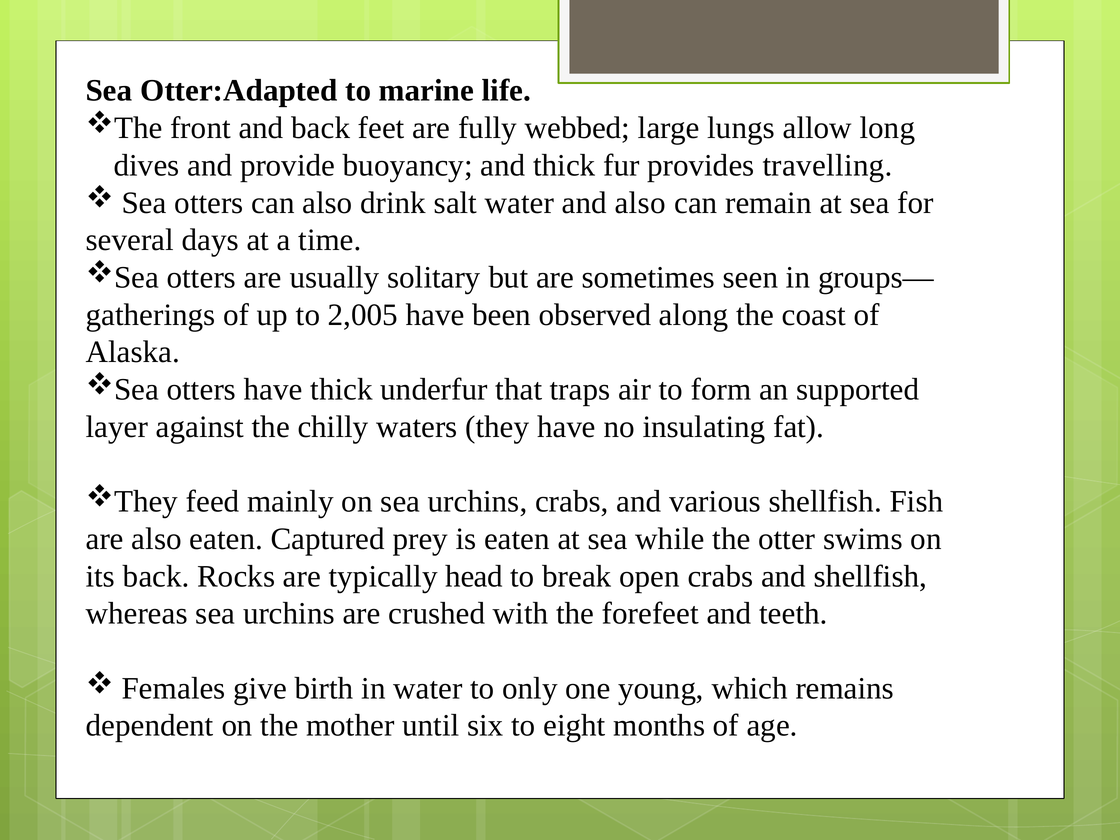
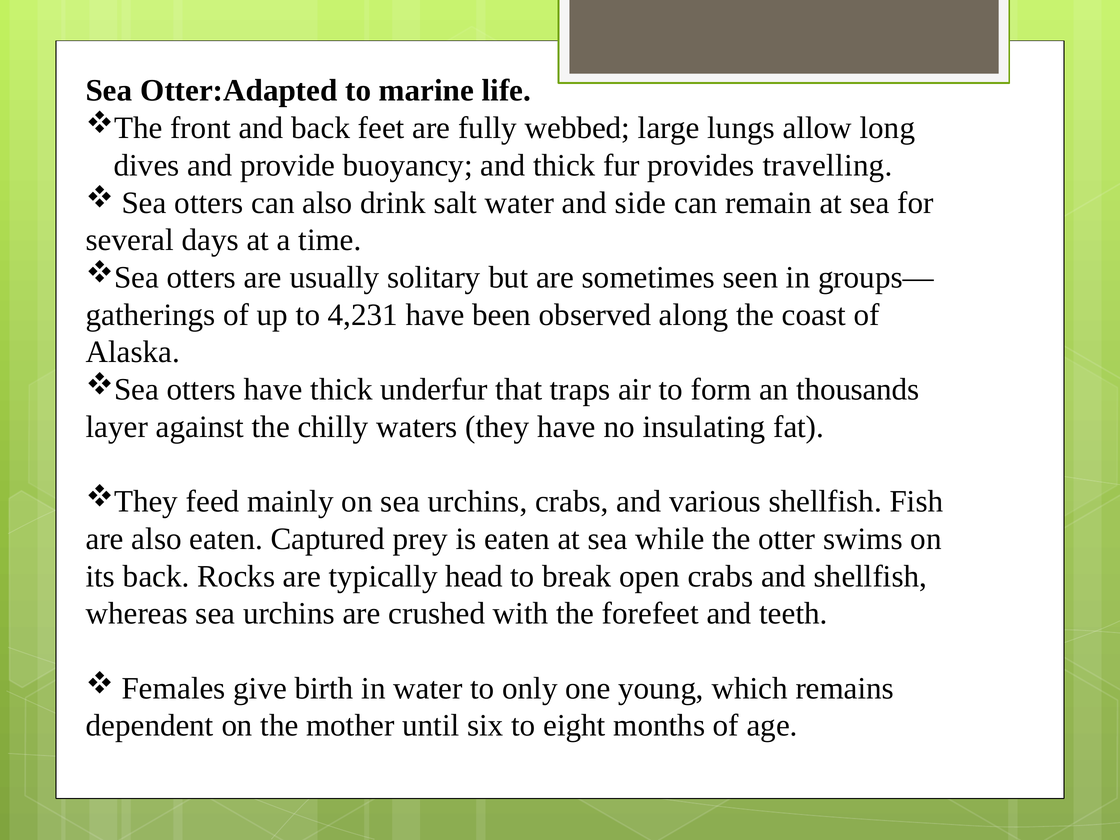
and also: also -> side
2,005: 2,005 -> 4,231
supported: supported -> thousands
